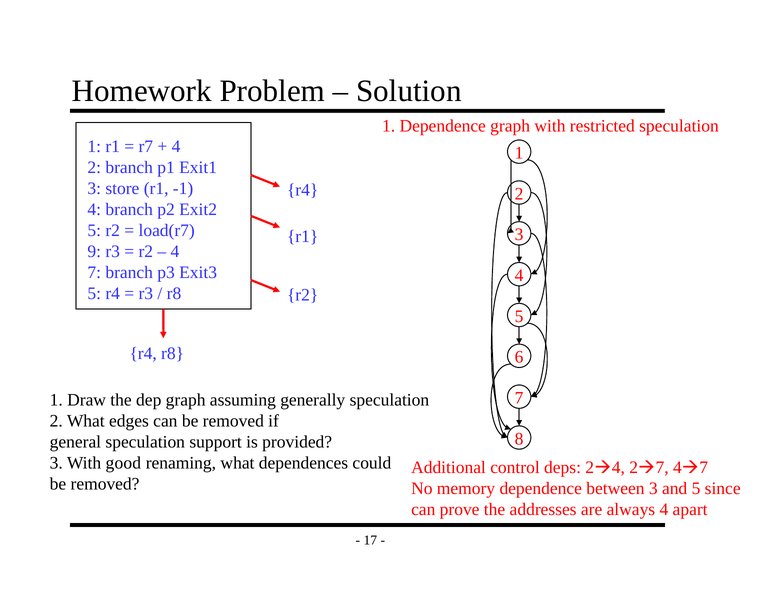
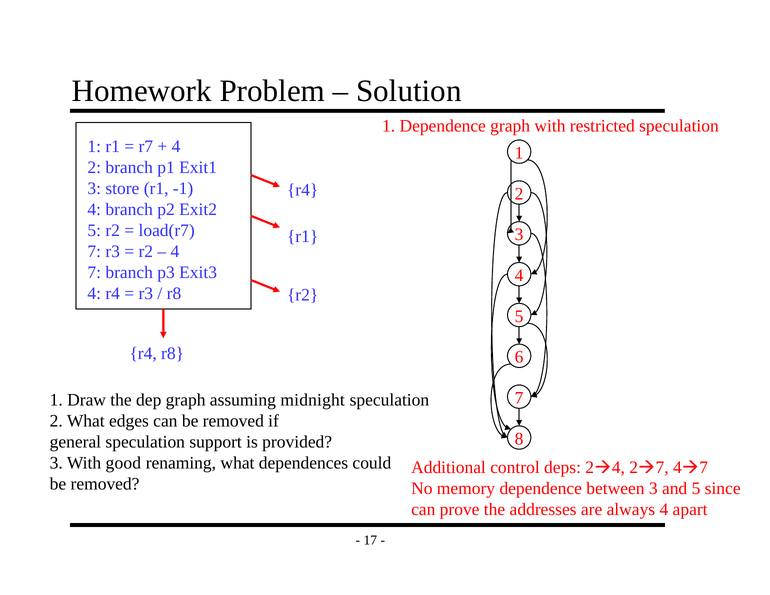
9 at (94, 251): 9 -> 7
5 at (94, 293): 5 -> 4
generally: generally -> midnight
